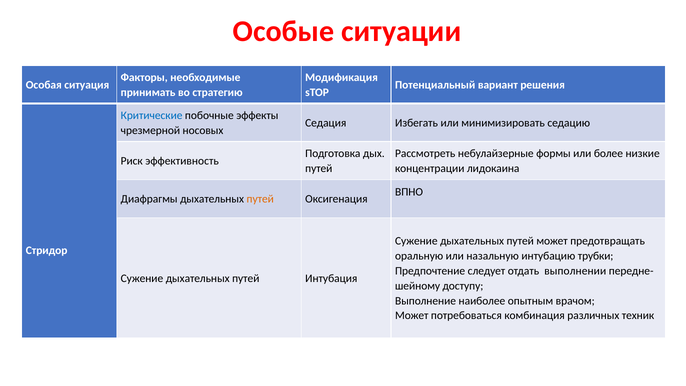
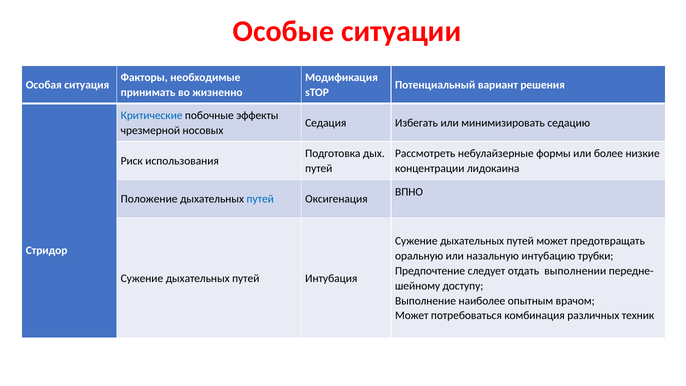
стратегию: стратегию -> жизненно
эффективность: эффективность -> использования
Диафрагмы: Диафрагмы -> Положение
путей at (260, 199) colour: orange -> blue
